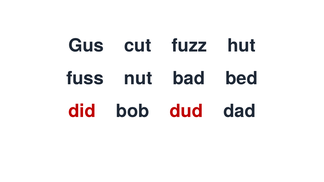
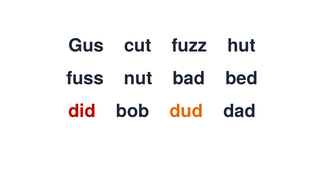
dud colour: red -> orange
